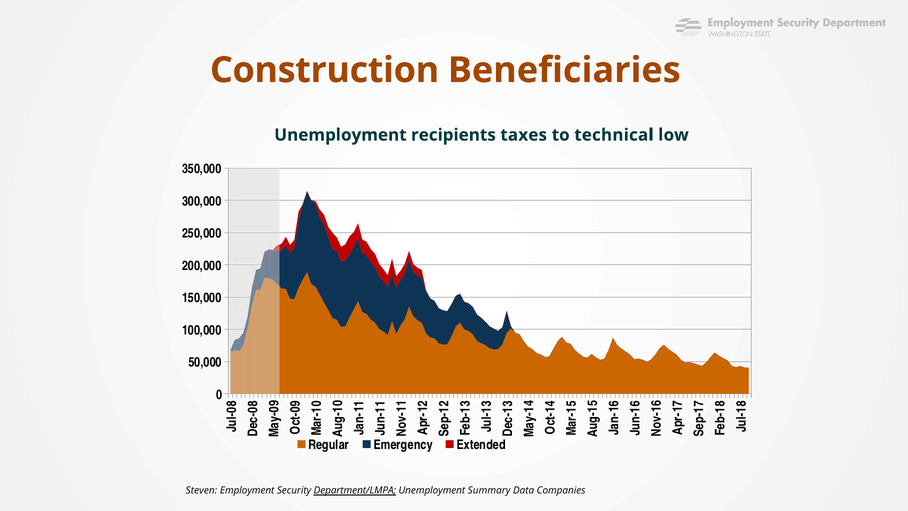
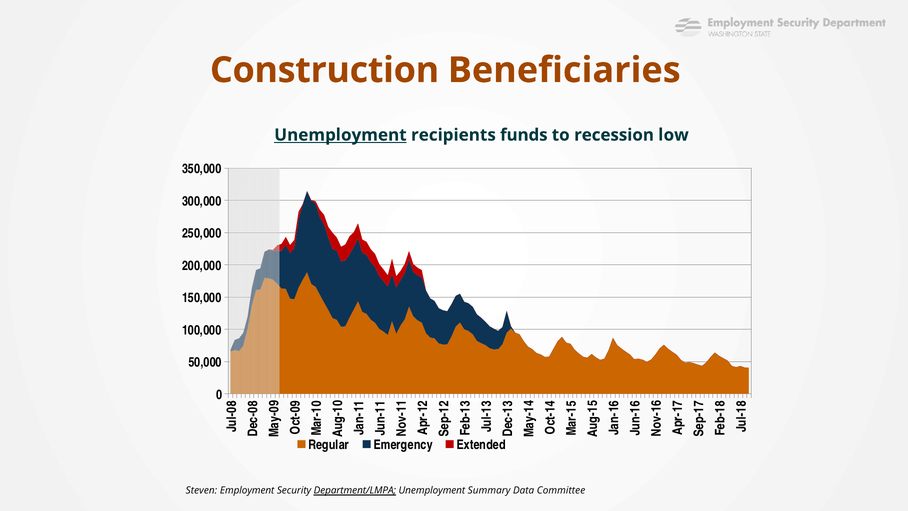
Unemployment at (340, 135) underline: none -> present
taxes: taxes -> funds
technical: technical -> recession
Companies: Companies -> Committee
